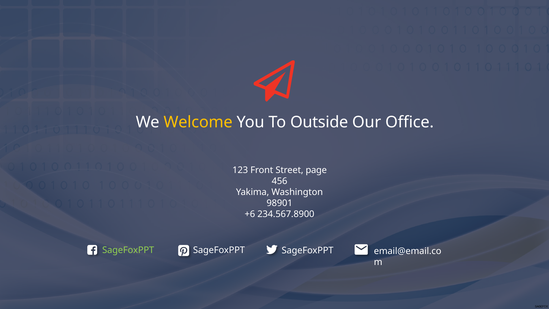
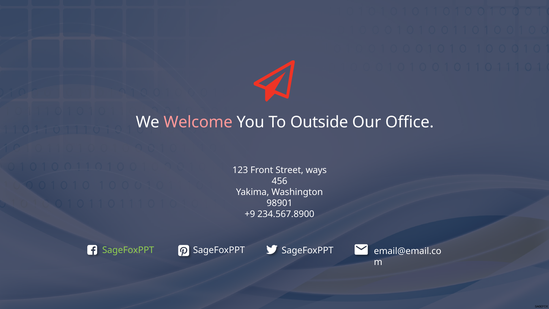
Welcome colour: yellow -> pink
page: page -> ways
+6: +6 -> +9
